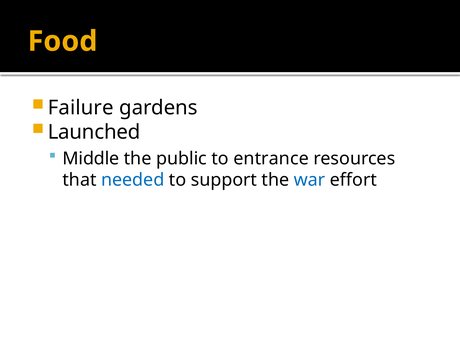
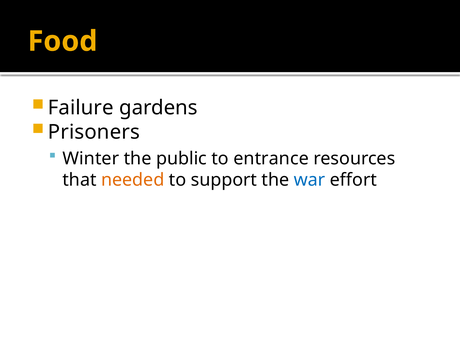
Launched: Launched -> Prisoners
Middle: Middle -> Winter
needed colour: blue -> orange
